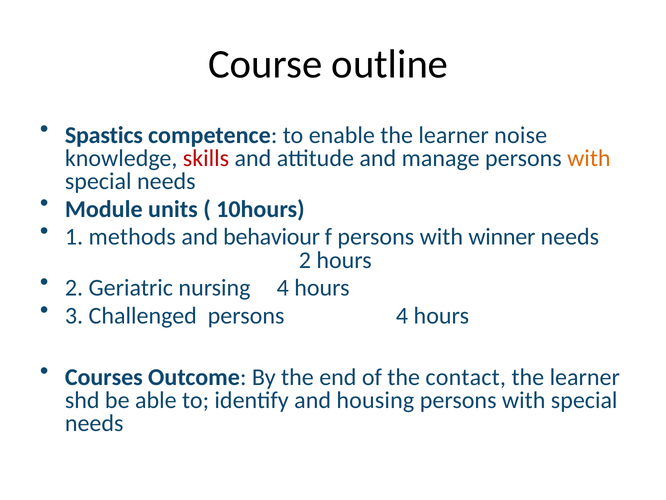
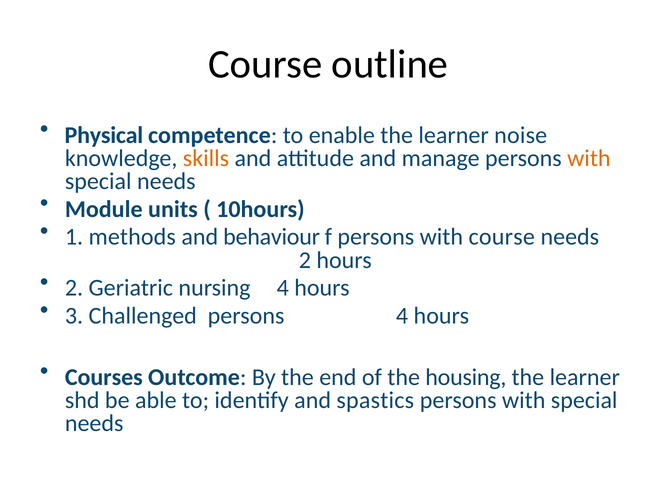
Spastics: Spastics -> Physical
skills colour: red -> orange
with winner: winner -> course
contact: contact -> housing
housing: housing -> spastics
